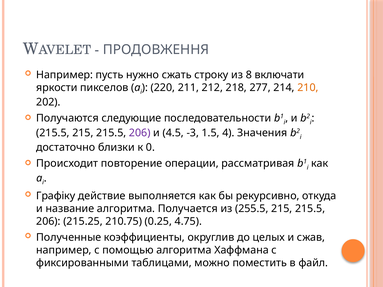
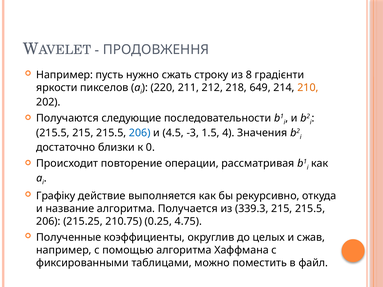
включати: включати -> градієнти
277: 277 -> 649
206 at (140, 133) colour: purple -> blue
255.5: 255.5 -> 339.3
